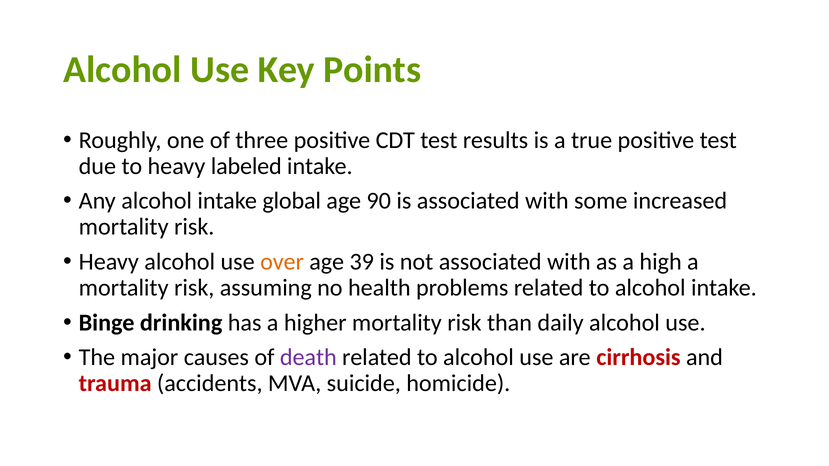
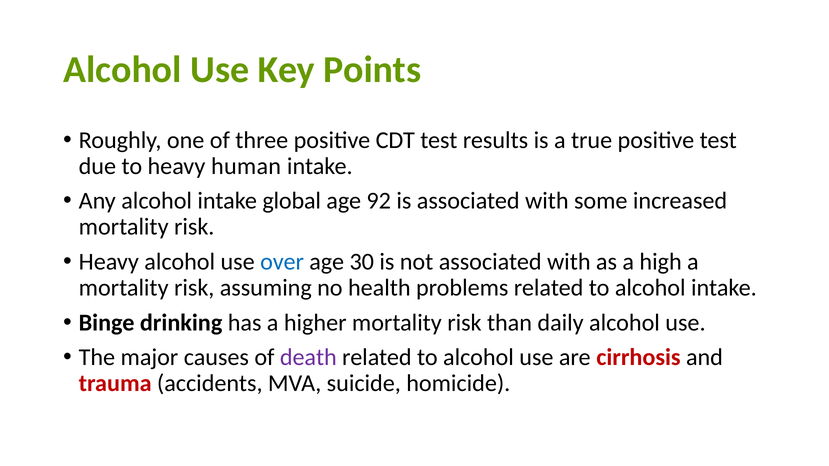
labeled: labeled -> human
90: 90 -> 92
over colour: orange -> blue
39: 39 -> 30
